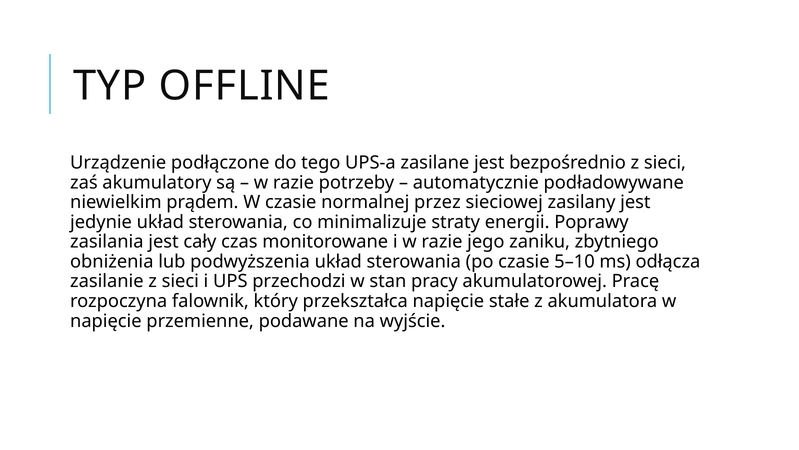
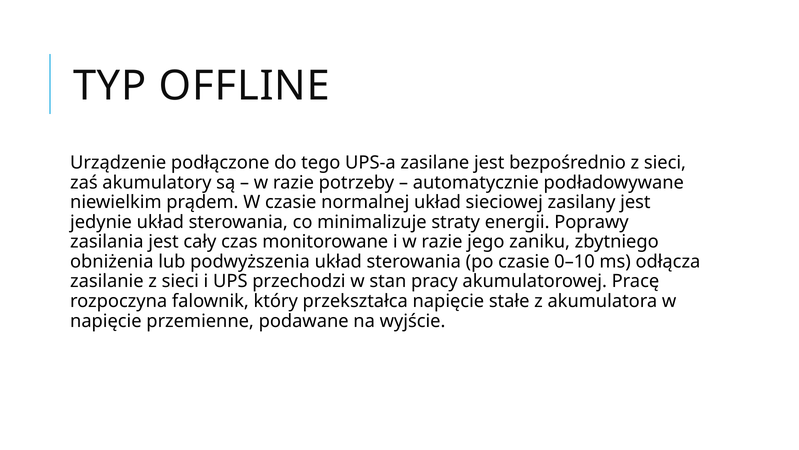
normalnej przez: przez -> układ
5–10: 5–10 -> 0–10
